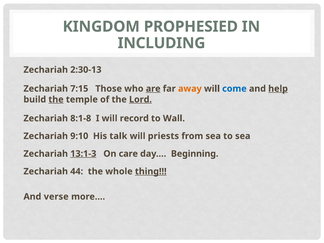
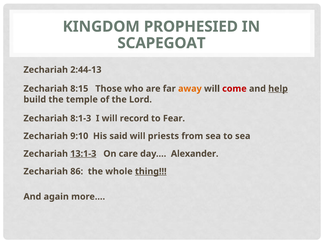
INCLUDING: INCLUDING -> SCAPEGOAT
2:30-13: 2:30-13 -> 2:44-13
7:15: 7:15 -> 8:15
are underline: present -> none
come colour: blue -> red
the at (56, 99) underline: present -> none
Lord underline: present -> none
8:1-8: 8:1-8 -> 8:1-3
Wall: Wall -> Fear
talk: talk -> said
Beginning: Beginning -> Alexander
44: 44 -> 86
verse: verse -> again
